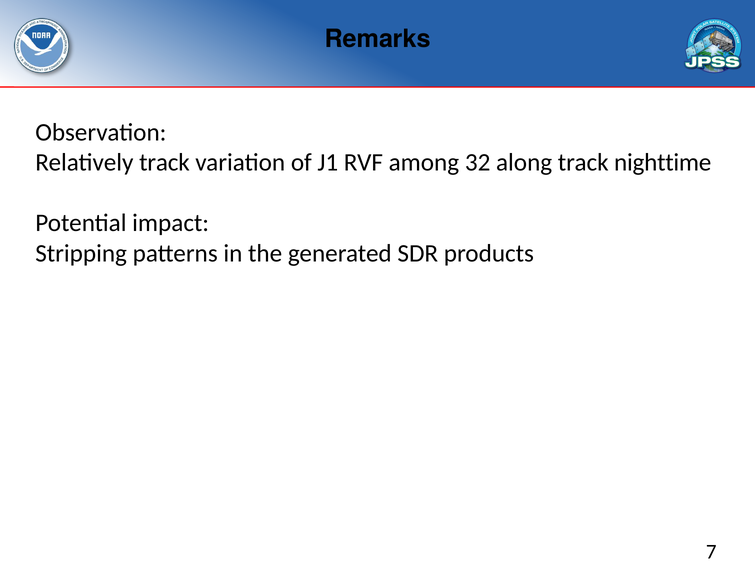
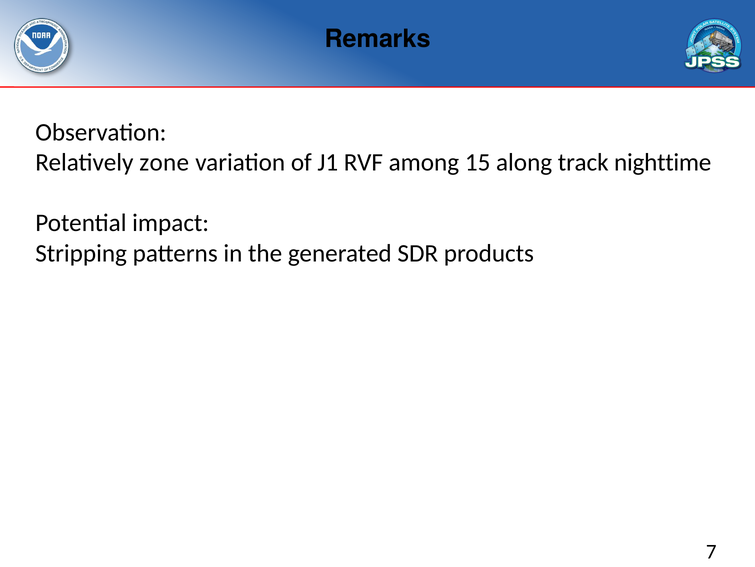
Relatively track: track -> zone
32: 32 -> 15
